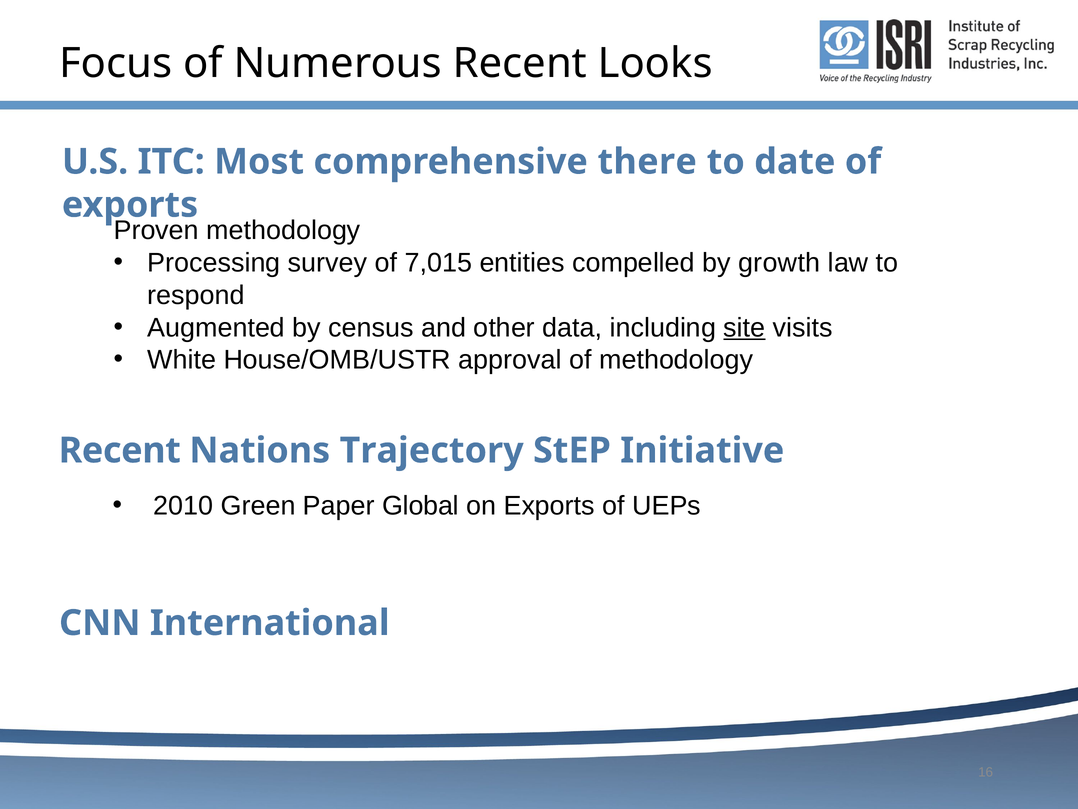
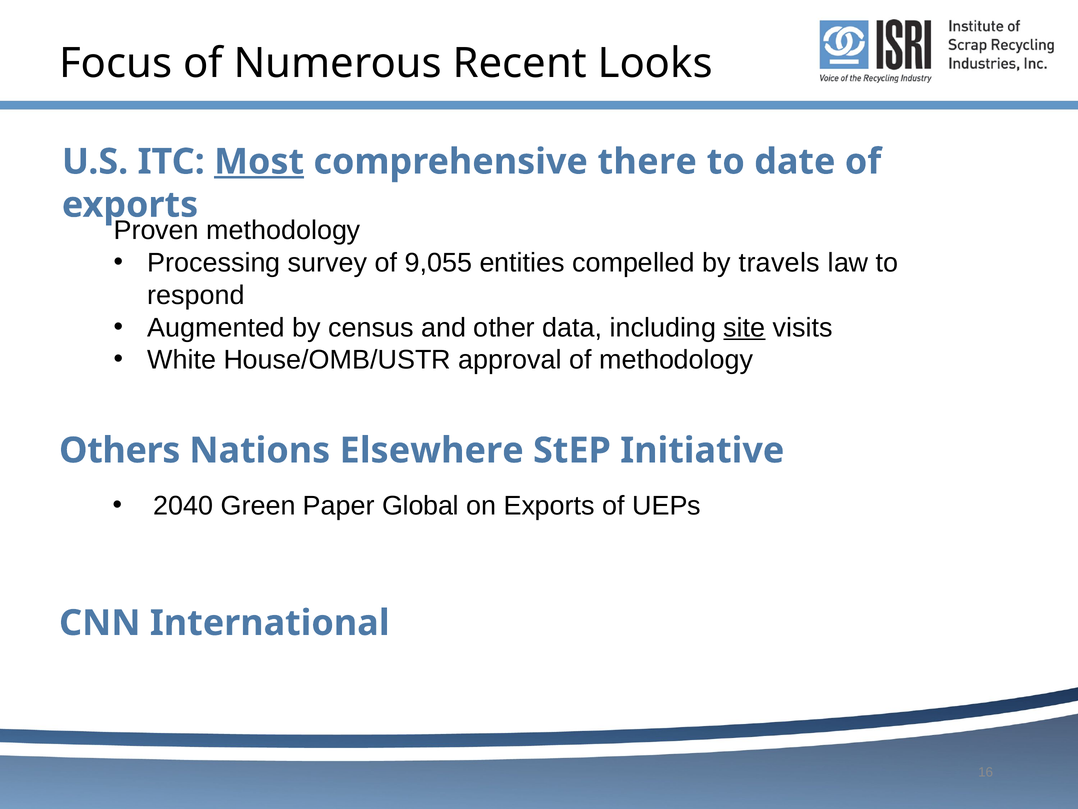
Most underline: none -> present
7,015: 7,015 -> 9,055
growth: growth -> travels
Recent at (120, 450): Recent -> Others
Trajectory: Trajectory -> Elsewhere
2010: 2010 -> 2040
